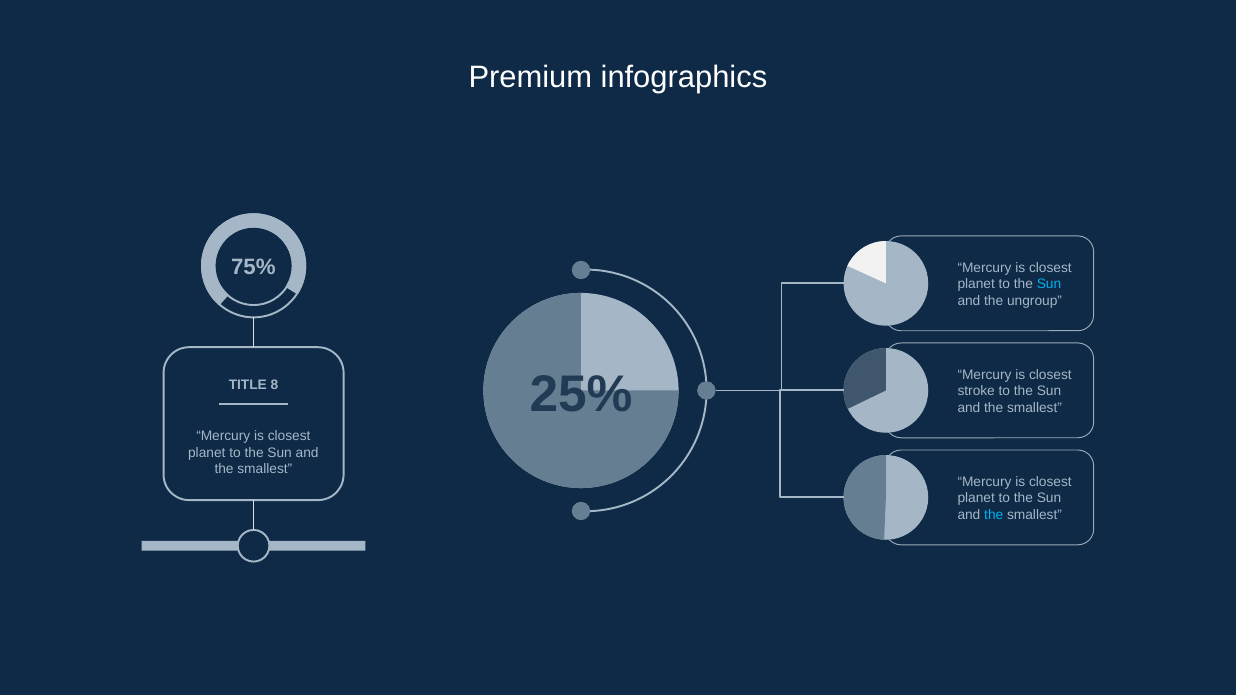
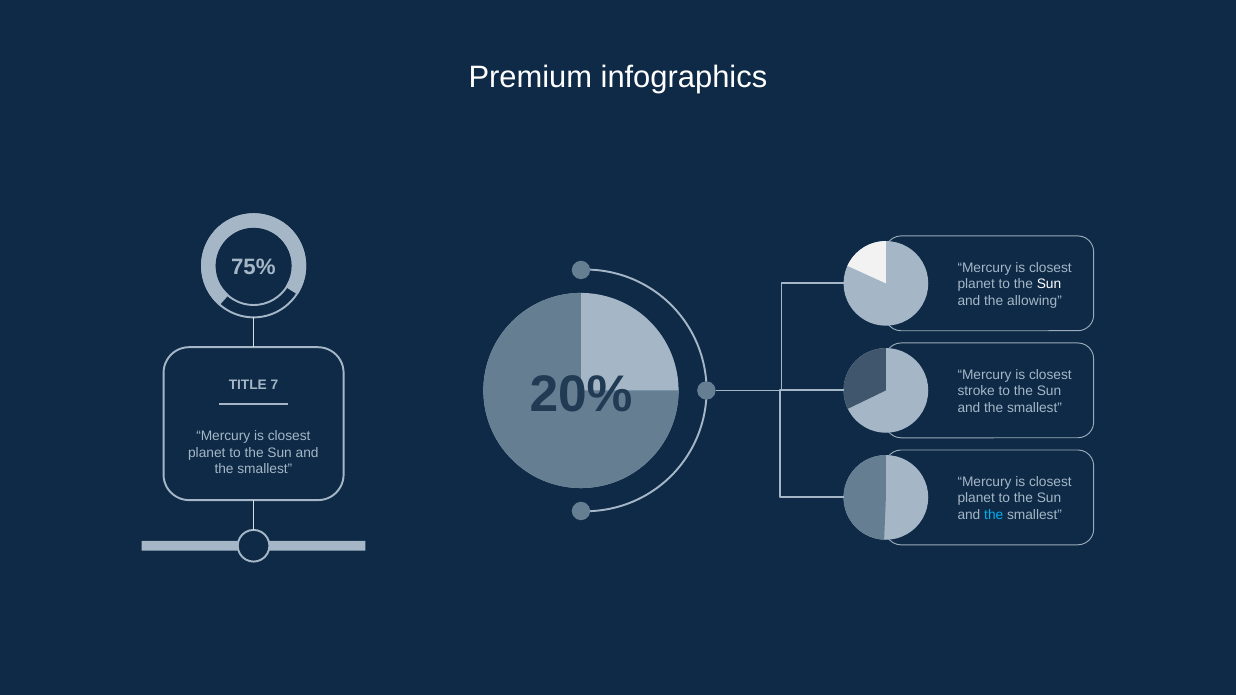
Sun at (1049, 284) colour: light blue -> white
ungroup: ungroup -> allowing
25%: 25% -> 20%
8: 8 -> 7
